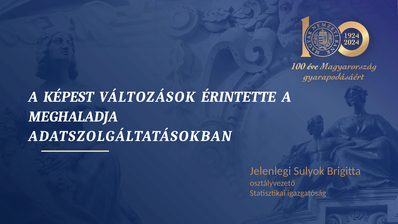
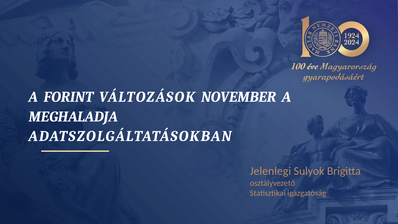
KÉPEST: KÉPEST -> FORINT
ÉRINTETTE: ÉRINTETTE -> NOVEMBER
